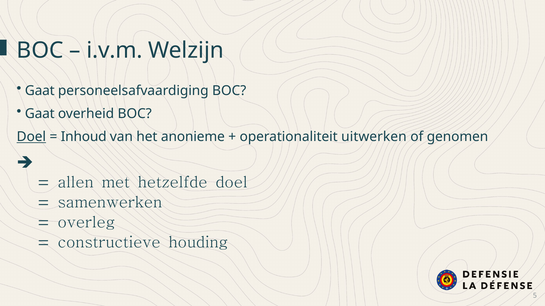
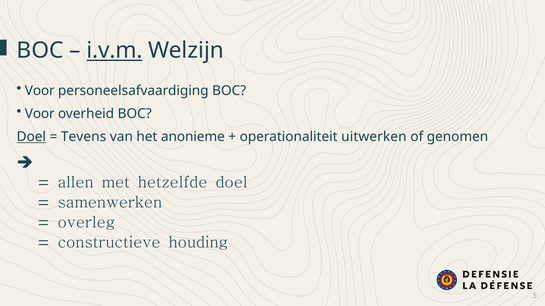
i.v.m underline: none -> present
Gaat at (40, 91): Gaat -> Voor
Gaat at (40, 114): Gaat -> Voor
Inhoud: Inhoud -> Tevens
